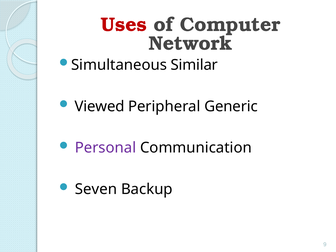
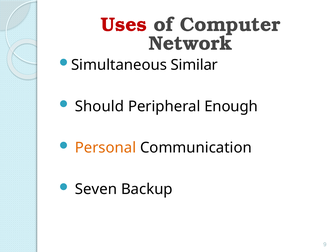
Viewed: Viewed -> Should
Generic: Generic -> Enough
Personal colour: purple -> orange
